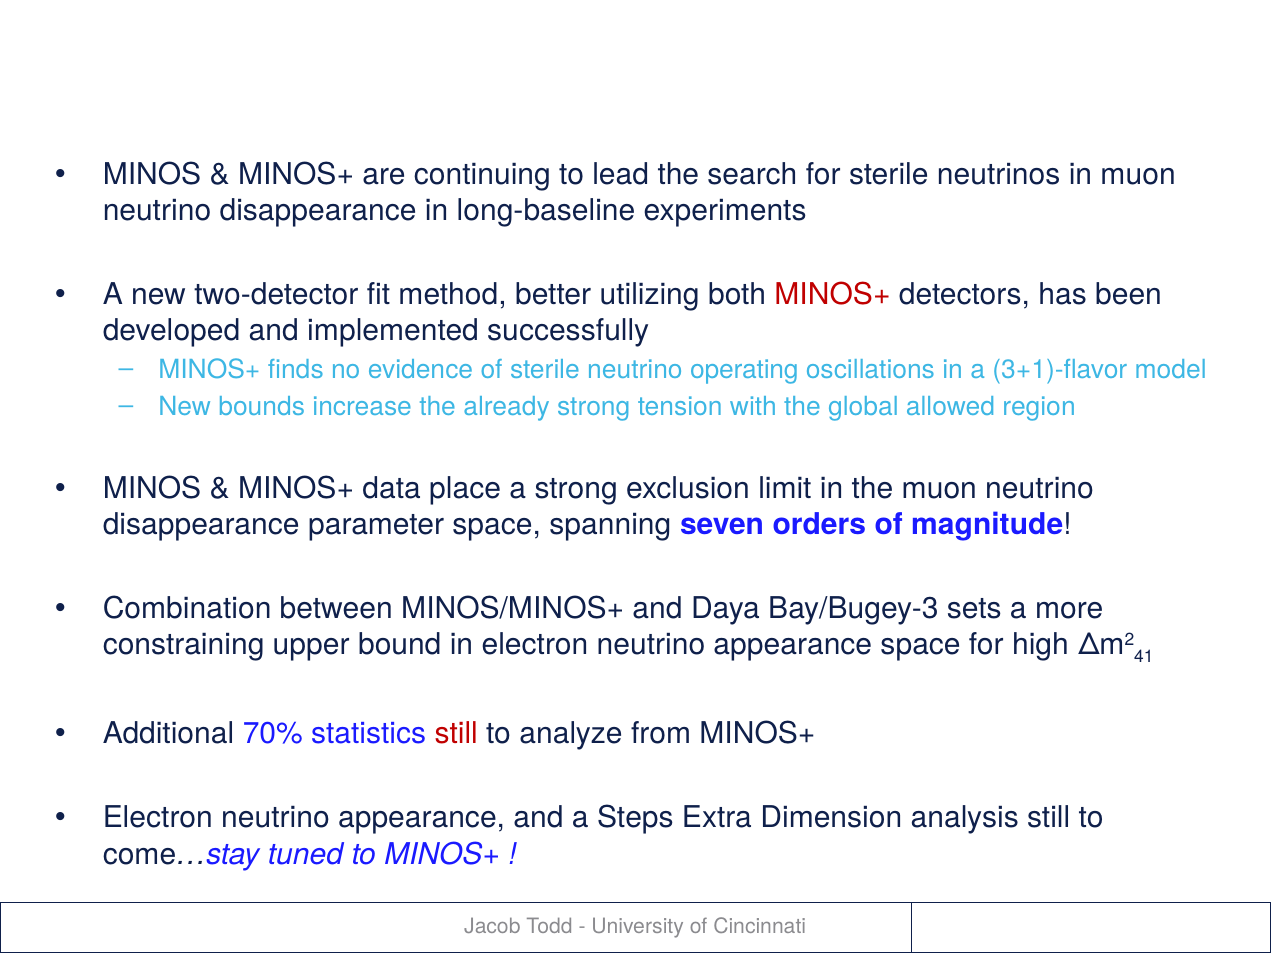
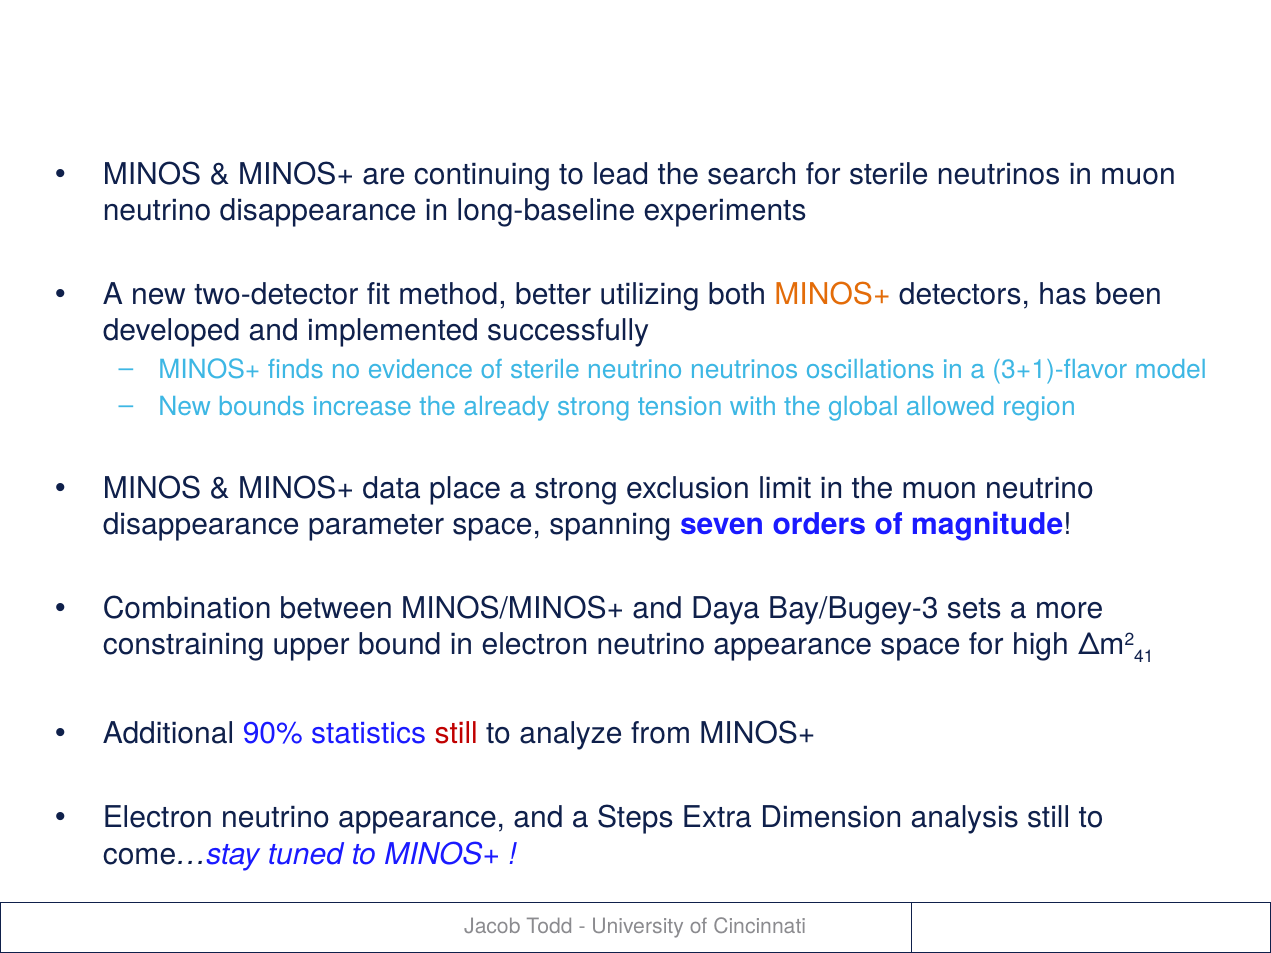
MINOS+ at (832, 295) colour: red -> orange
neutrino operating: operating -> neutrinos
70%: 70% -> 90%
